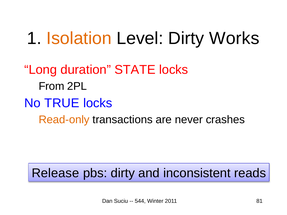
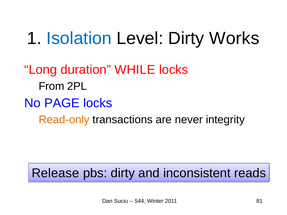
Isolation colour: orange -> blue
STATE: STATE -> WHILE
TRUE: TRUE -> PAGE
crashes: crashes -> integrity
